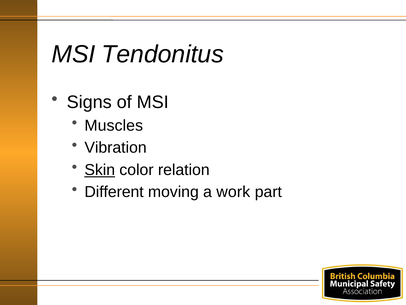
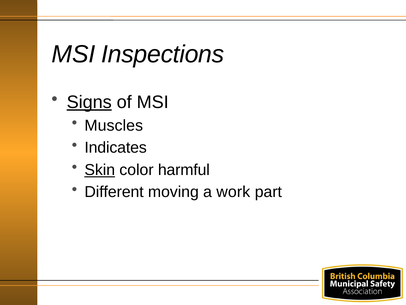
Tendonitus: Tendonitus -> Inspections
Signs underline: none -> present
Vibration: Vibration -> Indicates
relation: relation -> harmful
